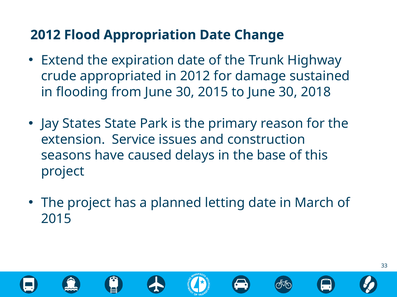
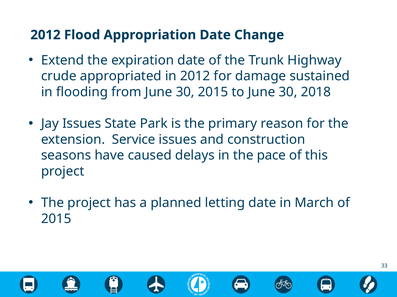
Jay States: States -> Issues
base: base -> pace
